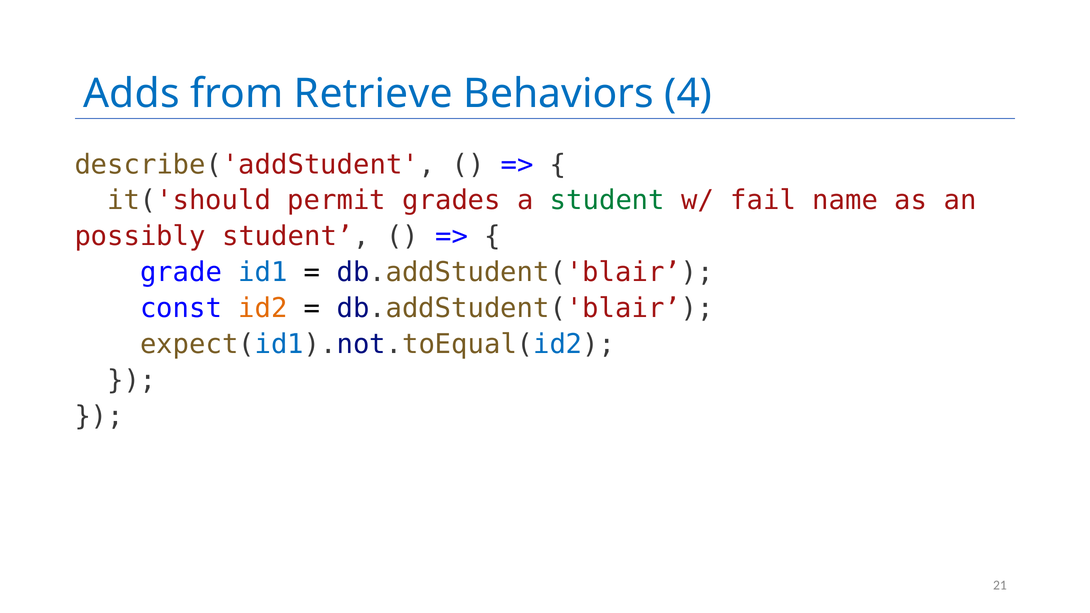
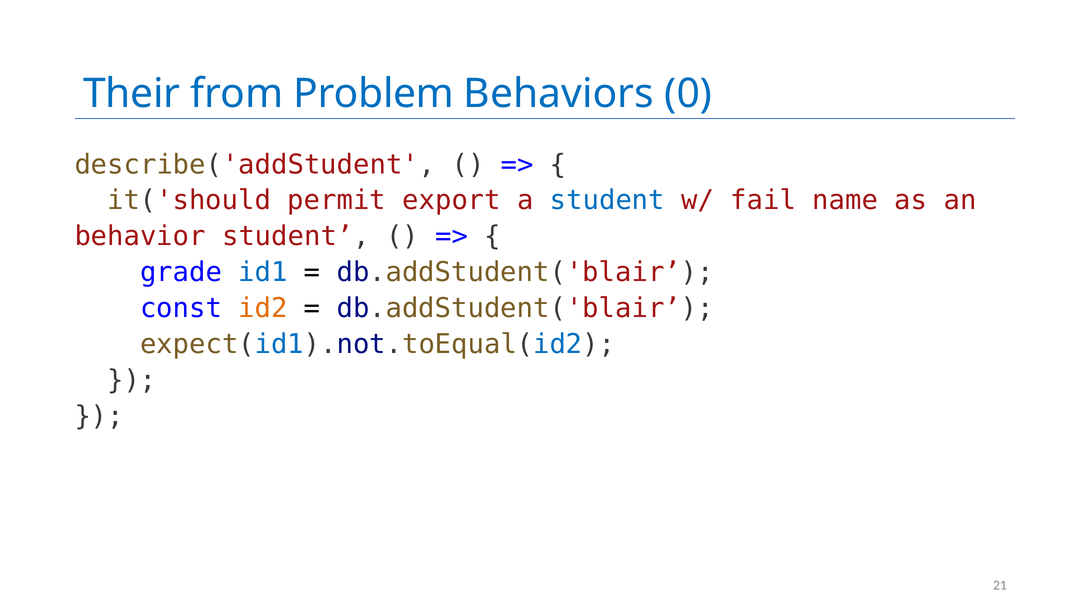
Adds: Adds -> Their
Retrieve: Retrieve -> Problem
4: 4 -> 0
grades: grades -> export
student at (607, 200) colour: green -> blue
possibly: possibly -> behavior
